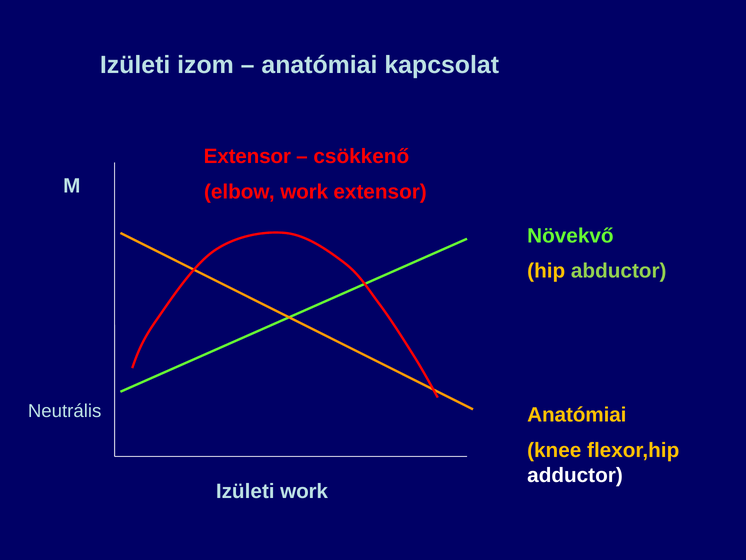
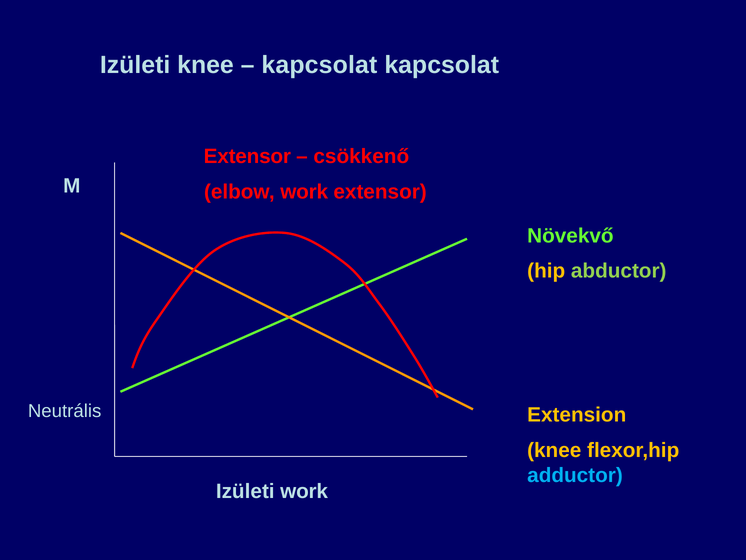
Izületi izom: izom -> knee
anatómiai at (319, 65): anatómiai -> kapcsolat
Neutrális Anatómiai: Anatómiai -> Extension
adductor colour: white -> light blue
